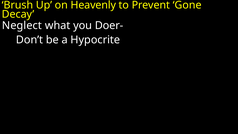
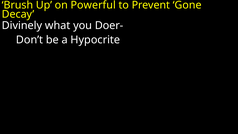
Heavenly: Heavenly -> Powerful
Neglect: Neglect -> Divinely
